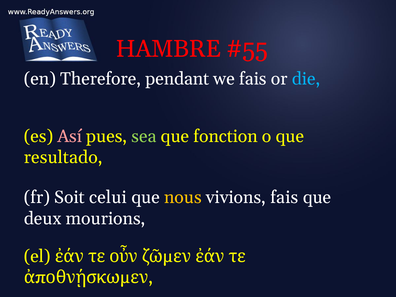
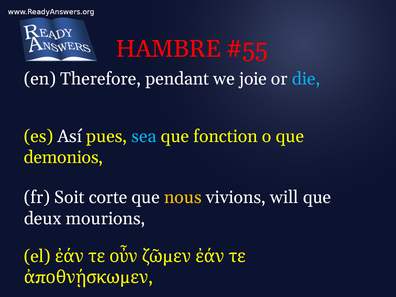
we fais: fais -> joie
Así colour: pink -> white
sea colour: light green -> light blue
resultado: resultado -> demonios
celui: celui -> corte
vivions fais: fais -> will
